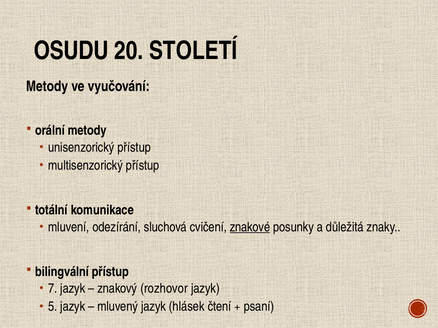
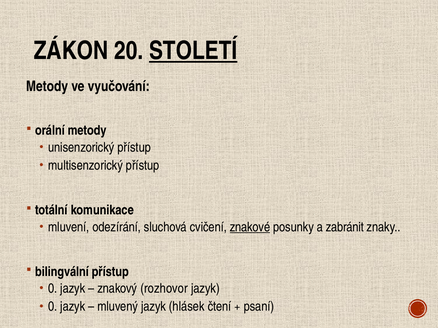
OSUDU: OSUDU -> ZÁKON
STOLETÍ underline: none -> present
důležitá: důležitá -> zabránit
7 at (53, 289): 7 -> 0
5 at (53, 307): 5 -> 0
